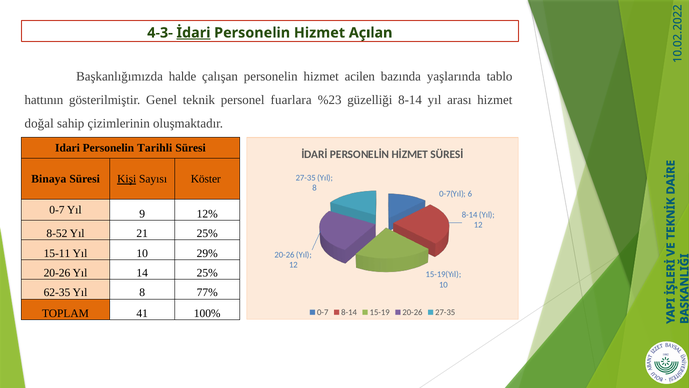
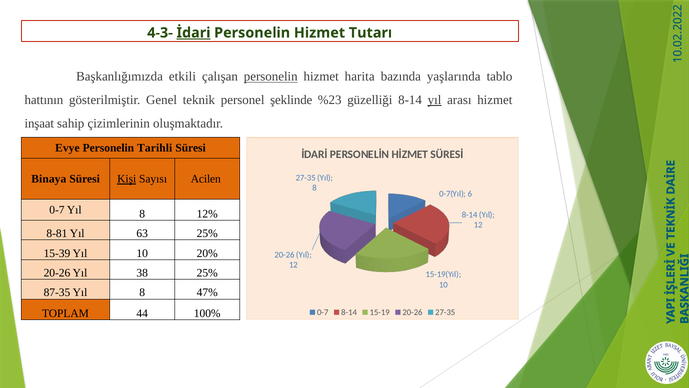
Açılan: Açılan -> Tutarı
halde: halde -> etkili
personelin at (271, 77) underline: none -> present
acilen: acilen -> harita
fuarlara: fuarlara -> şeklinde
yıl at (435, 100) underline: none -> present
doğal: doğal -> inşaat
Idari: Idari -> Evye
Köster: Köster -> Acilen
0-7 Yıl 9: 9 -> 8
8-52: 8-52 -> 8-81
21: 21 -> 63
15-11: 15-11 -> 15-39
29%: 29% -> 20%
14: 14 -> 38
62-35: 62-35 -> 87-35
77%: 77% -> 47%
41: 41 -> 44
